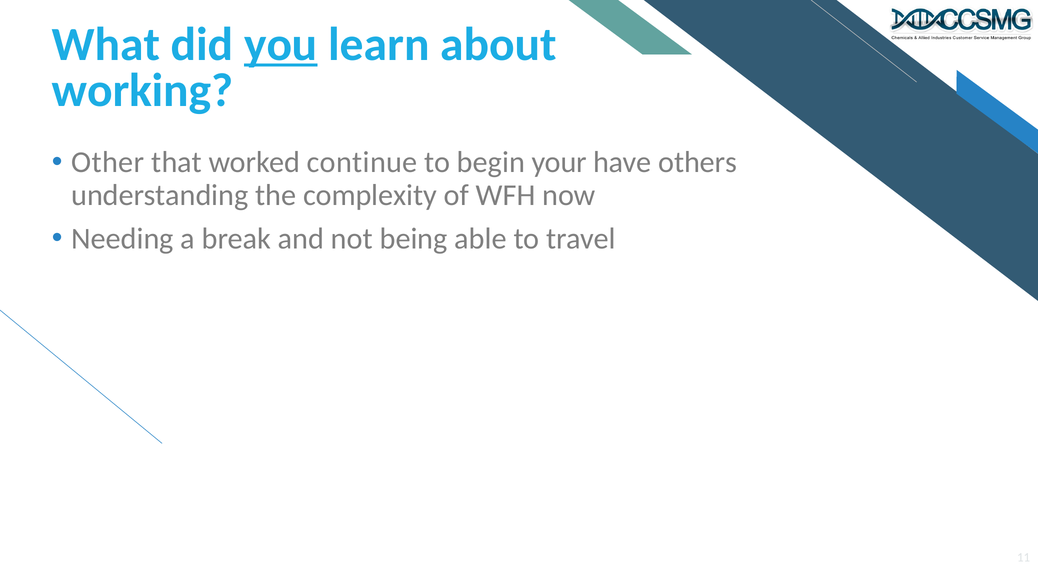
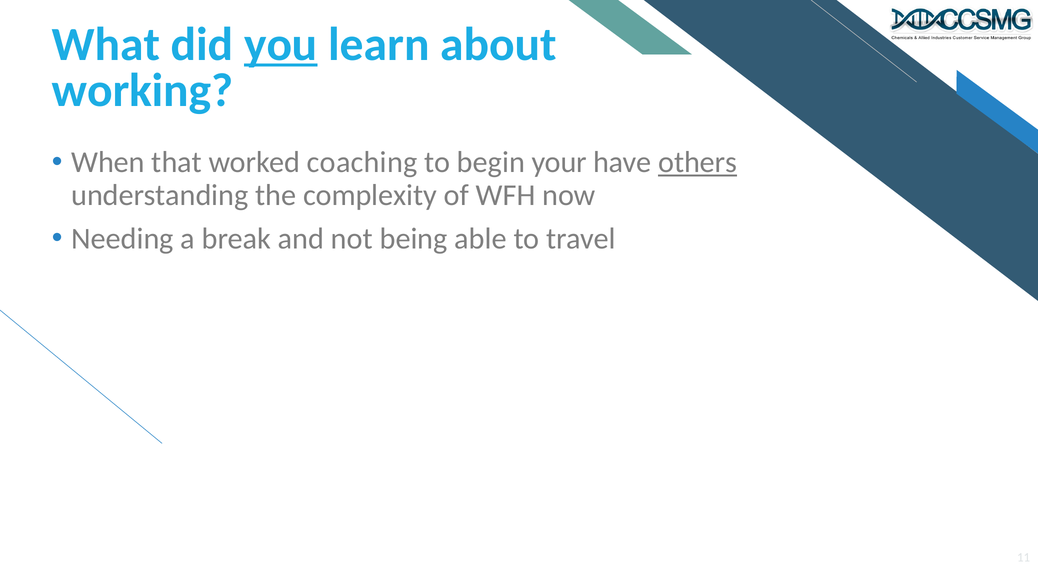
Other: Other -> When
continue: continue -> coaching
others underline: none -> present
